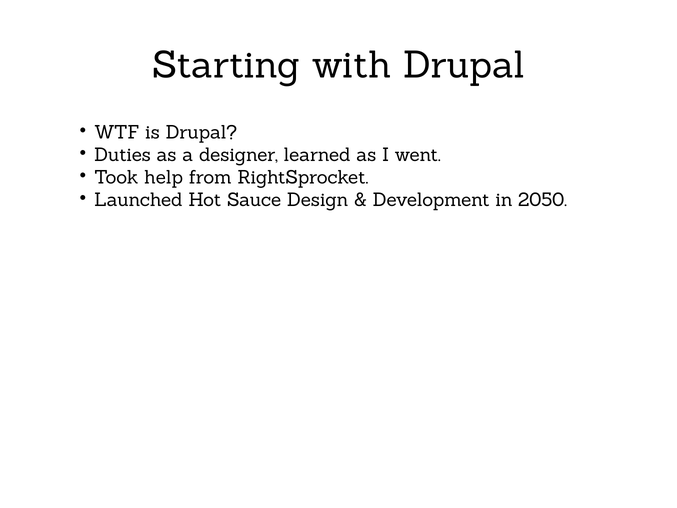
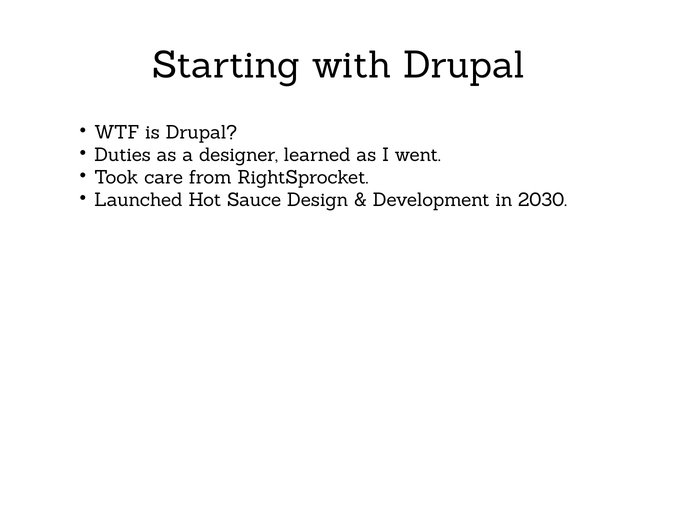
help: help -> care
2050: 2050 -> 2030
